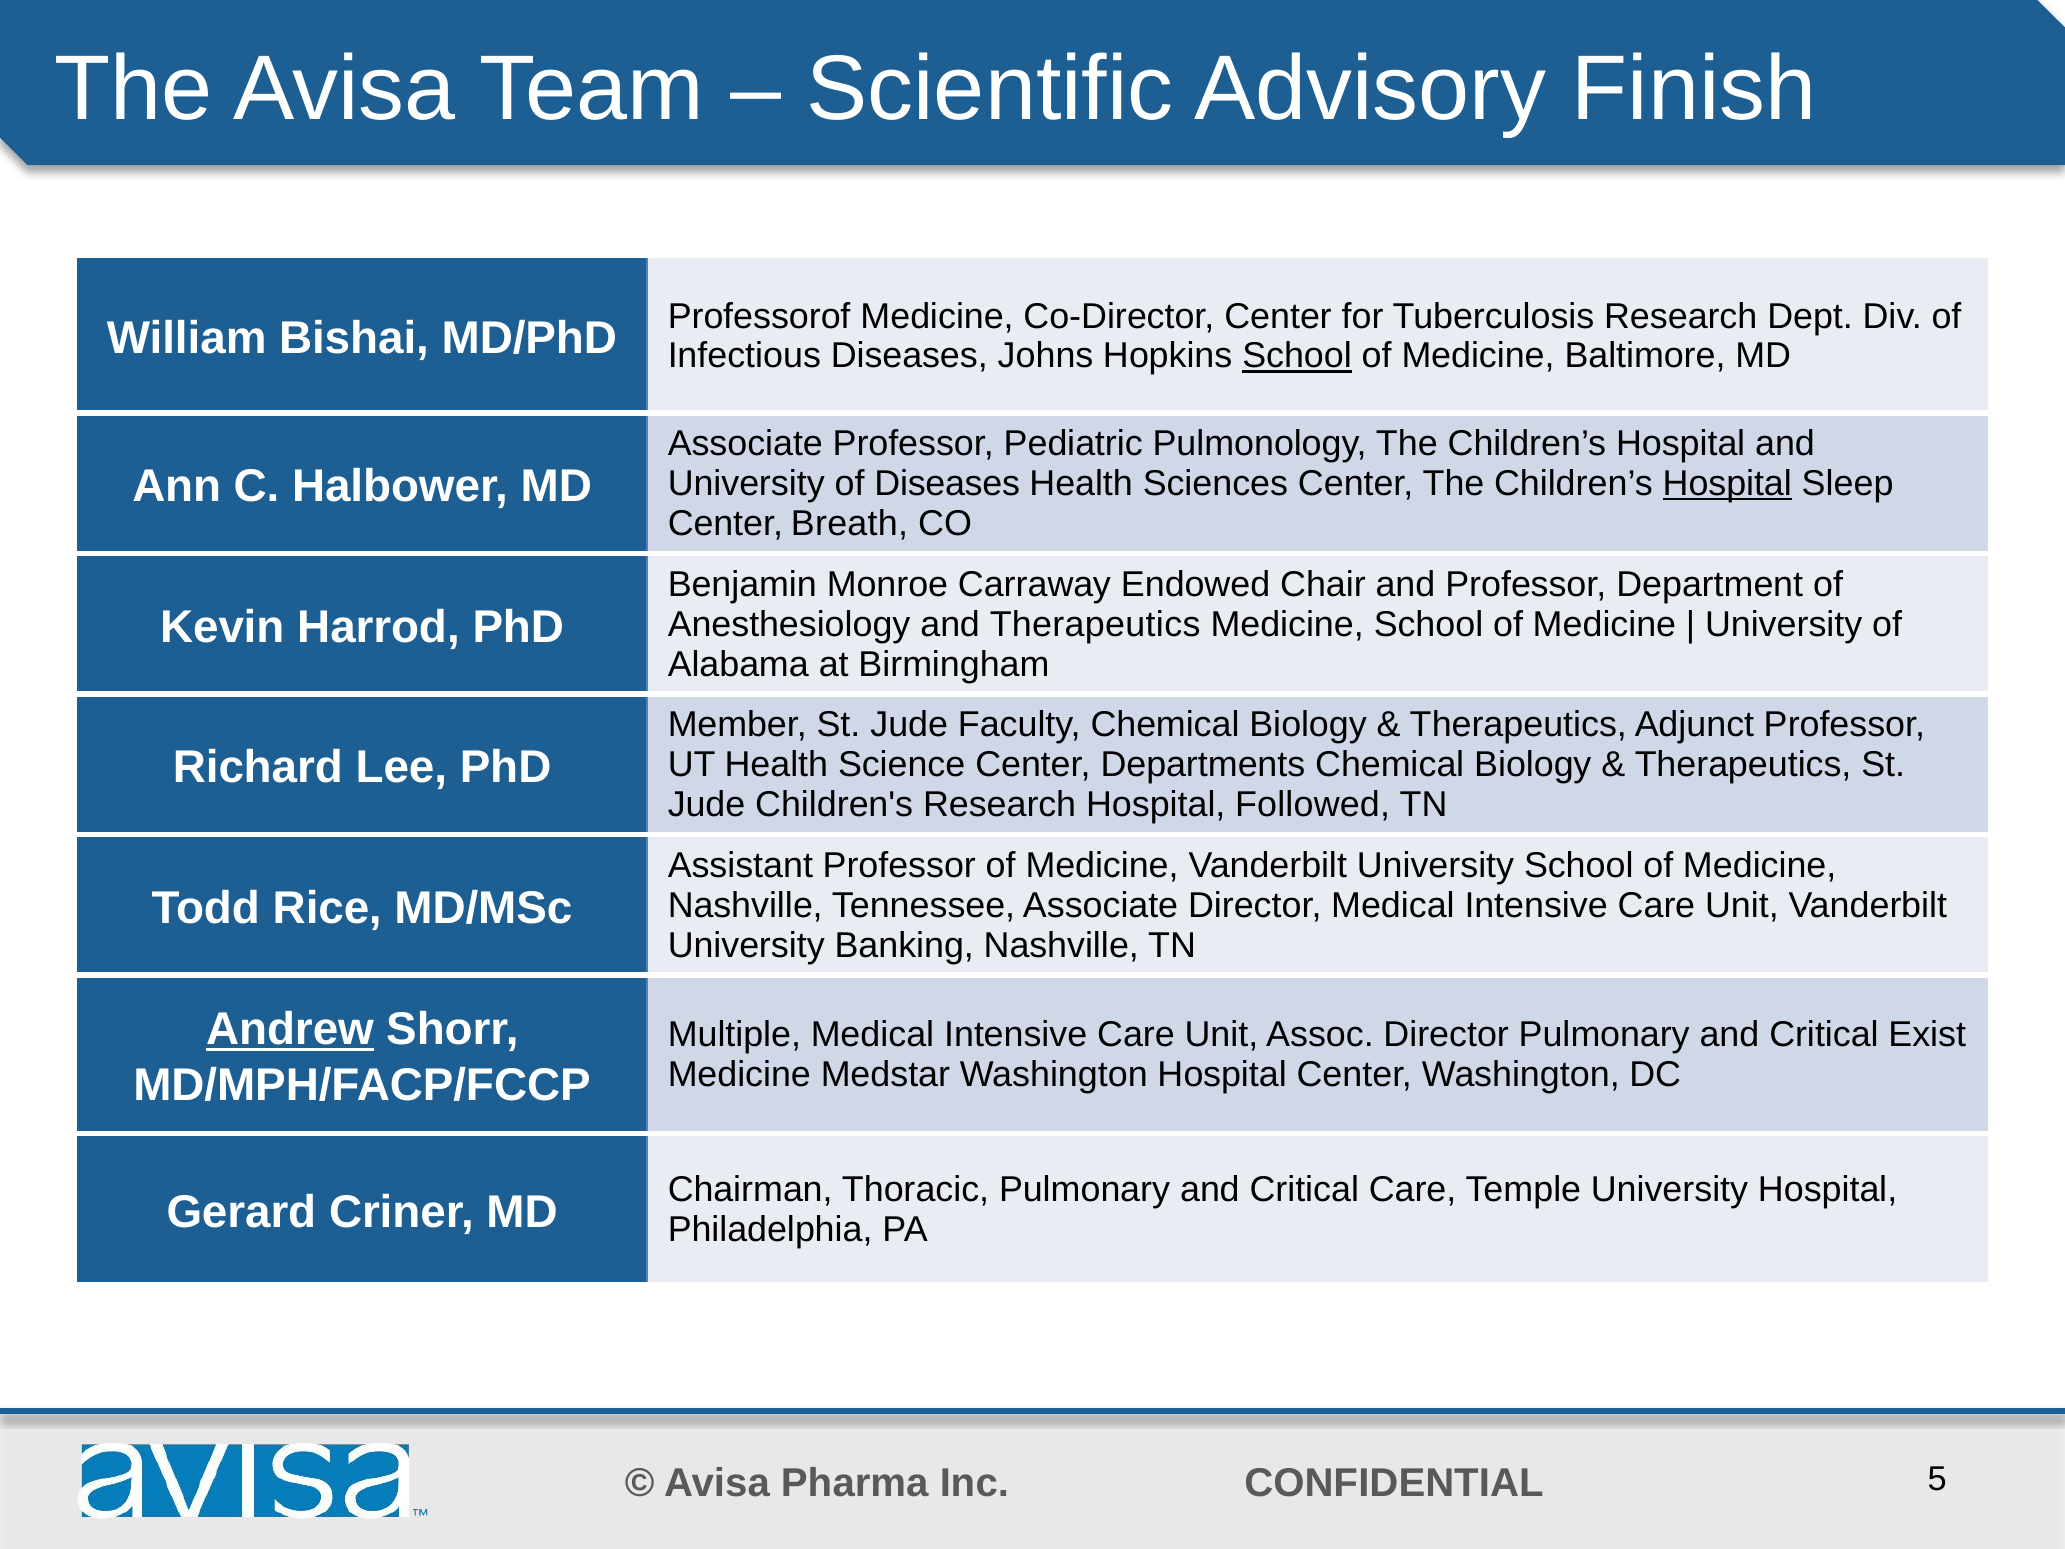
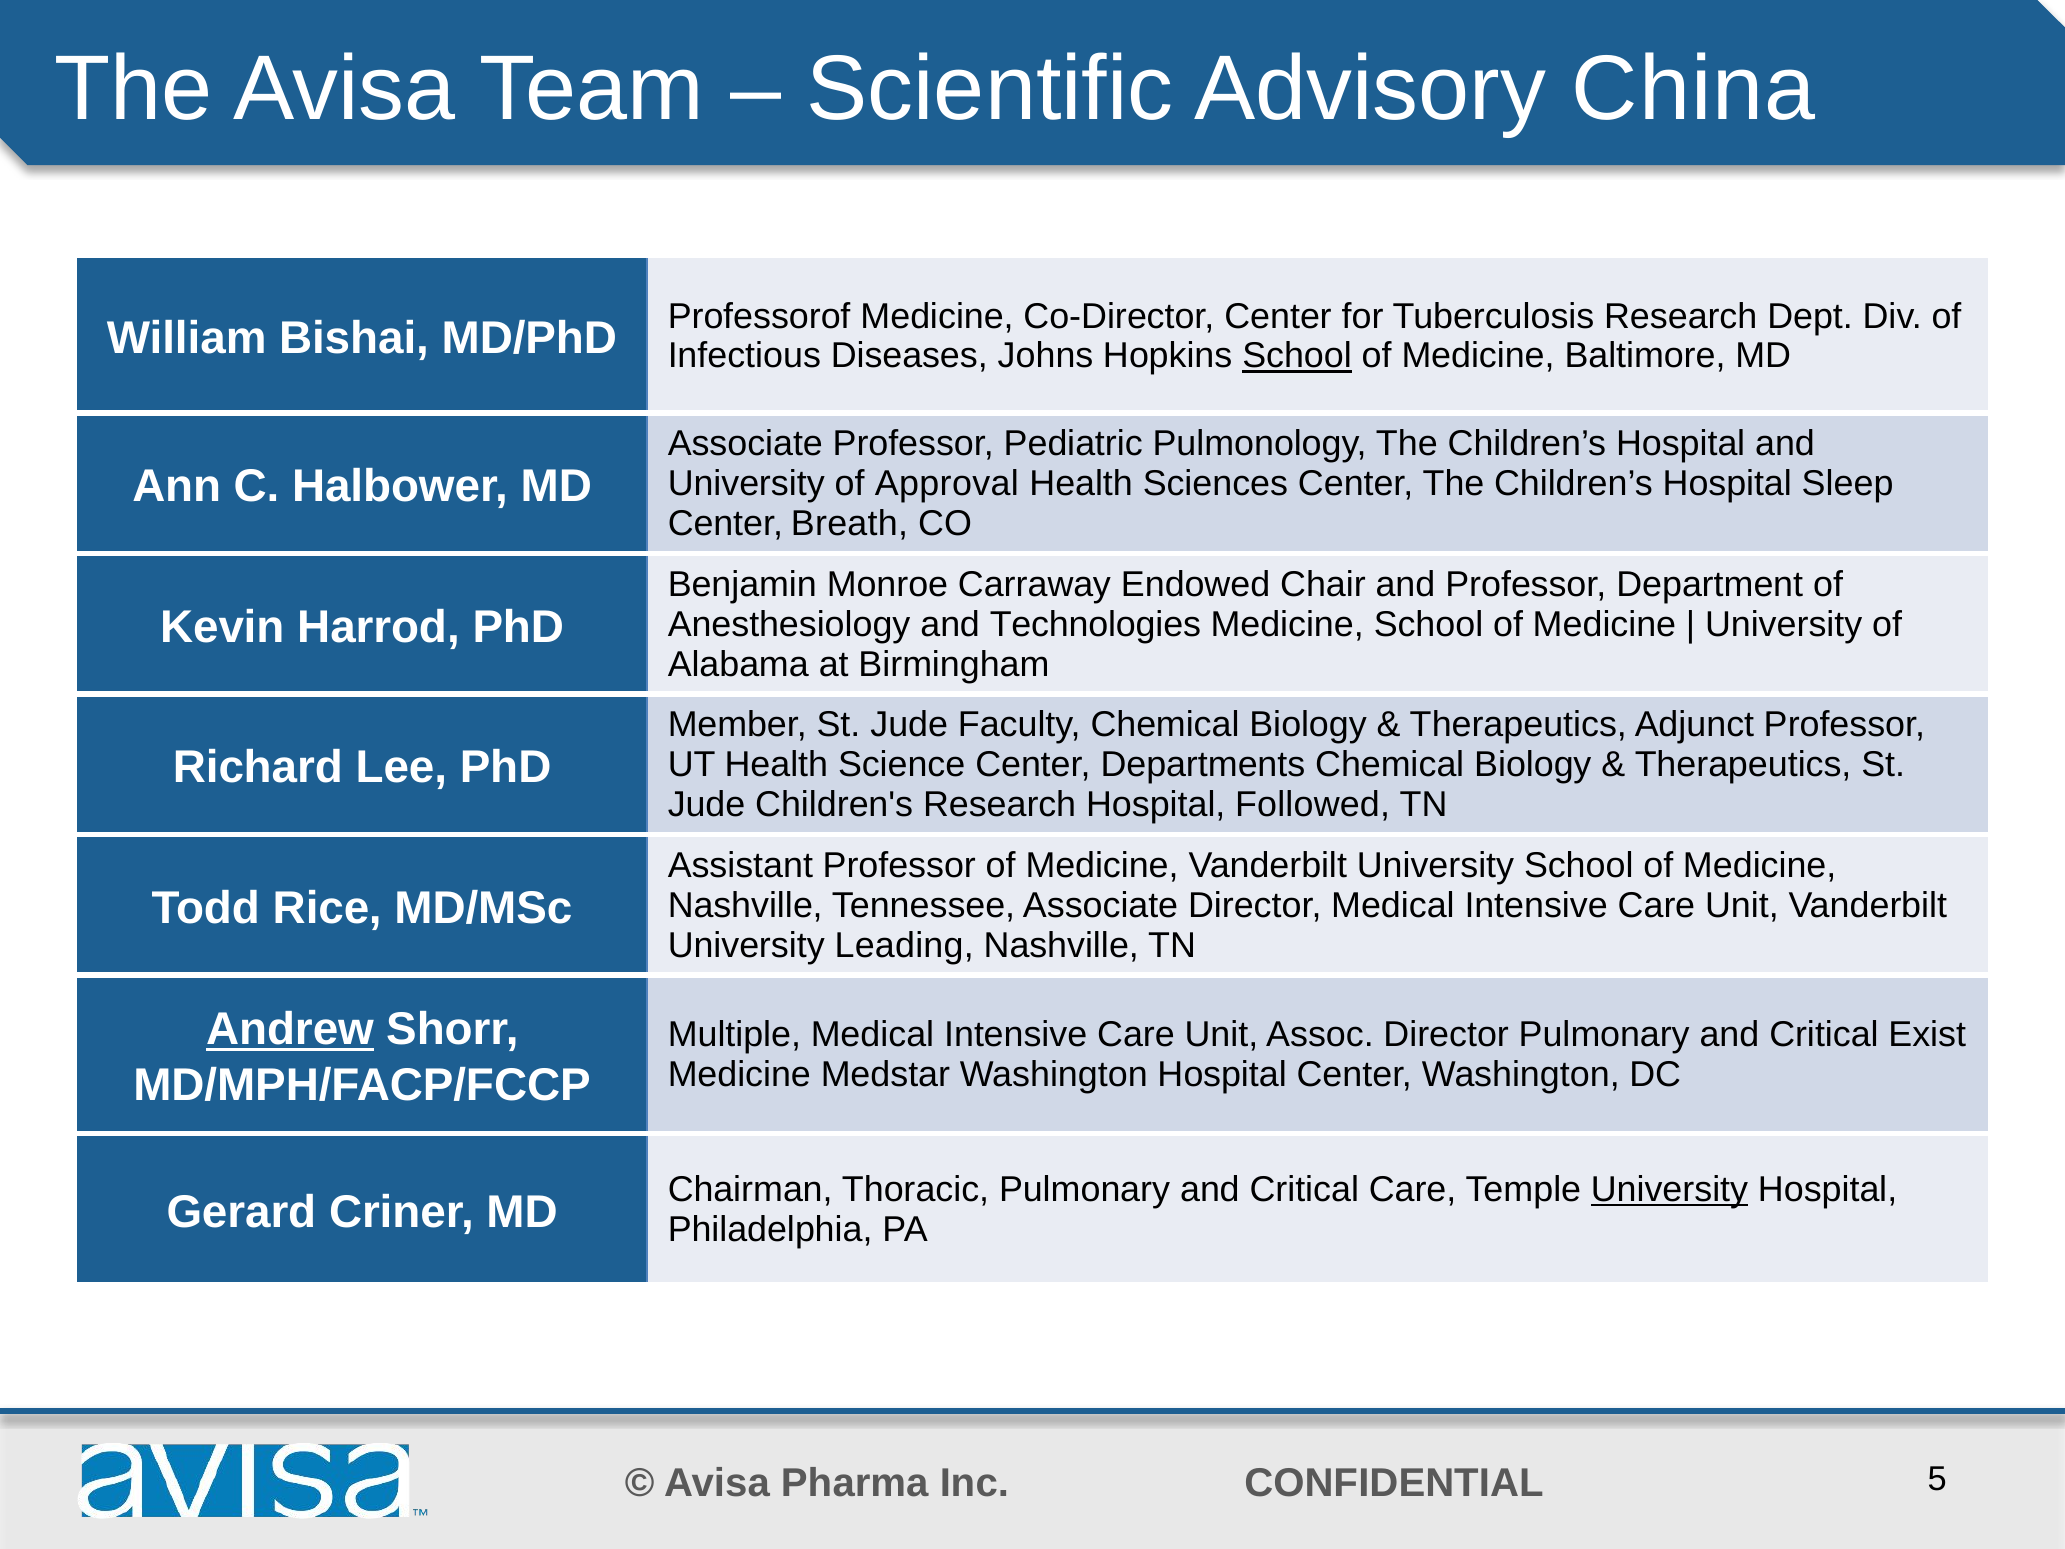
Finish: Finish -> China
of Diseases: Diseases -> Approval
Hospital at (1727, 484) underline: present -> none
and Therapeutics: Therapeutics -> Technologies
Banking: Banking -> Leading
University at (1669, 1190) underline: none -> present
